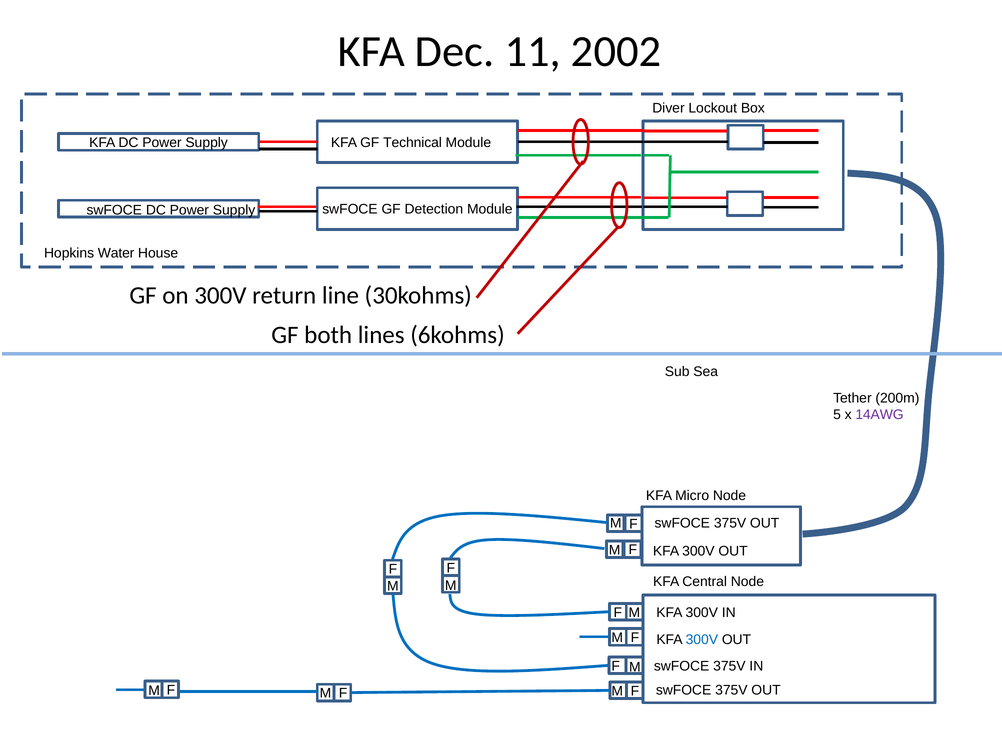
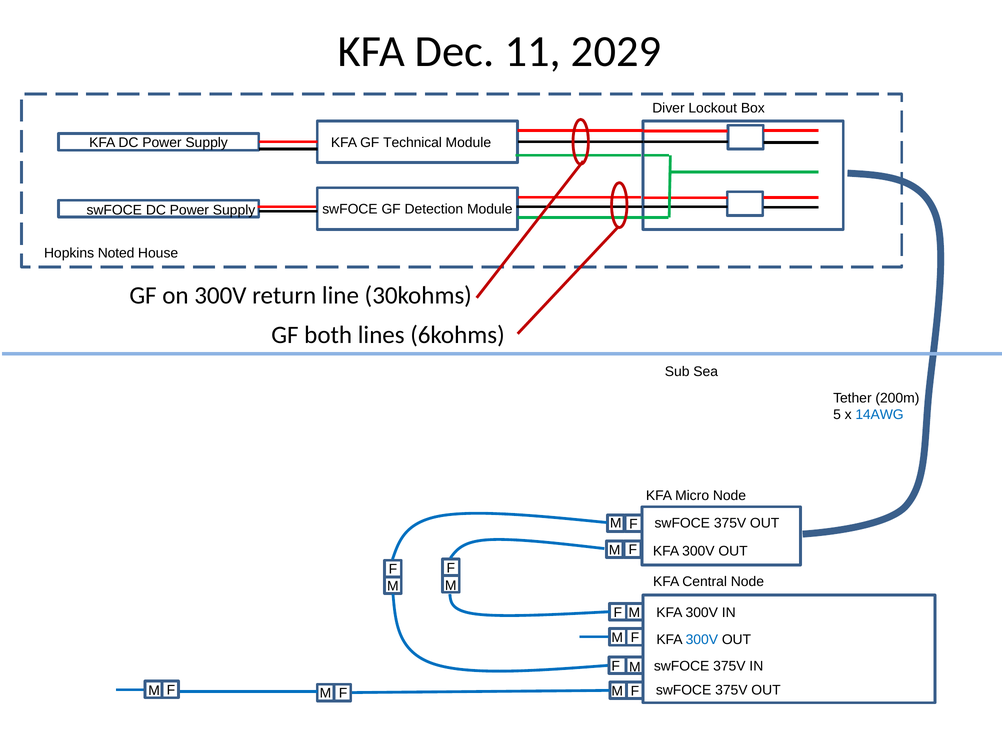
2002: 2002 -> 2029
Water: Water -> Noted
14AWG colour: purple -> blue
